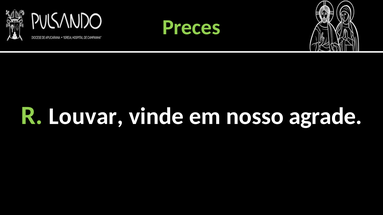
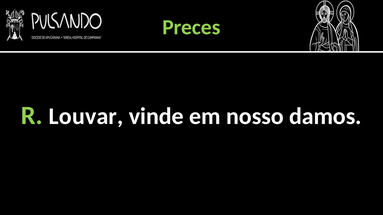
agrade: agrade -> damos
